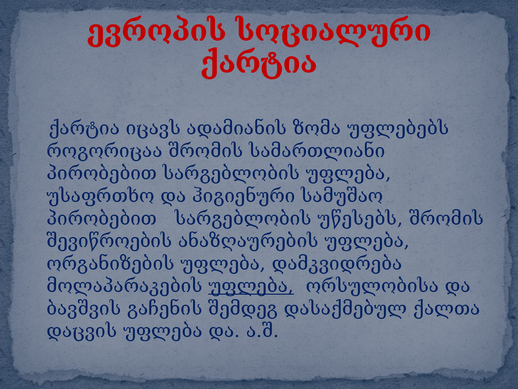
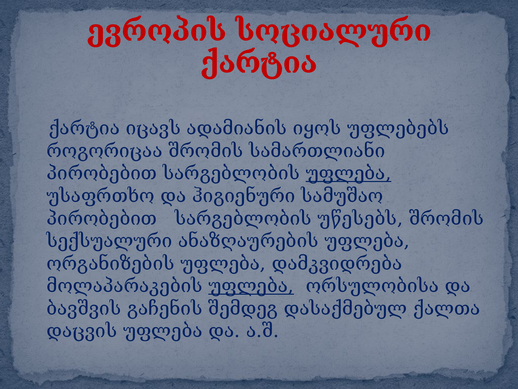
ზომა: ზომა -> იყოს
უფლება at (349, 173) underline: none -> present
შევიწროების: შევიწროების -> სექსუალური
